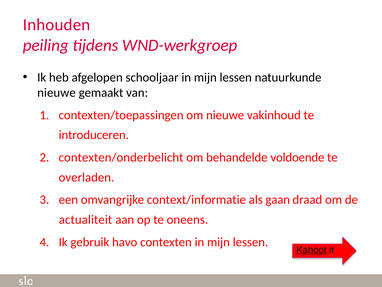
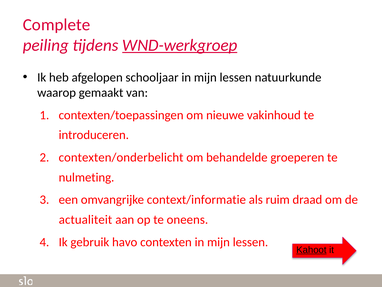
Inhouden: Inhouden -> Complete
WND-werkgroep underline: none -> present
nieuwe at (56, 93): nieuwe -> waarop
voldoende: voldoende -> groeperen
overladen: overladen -> nulmeting
gaan: gaan -> ruim
